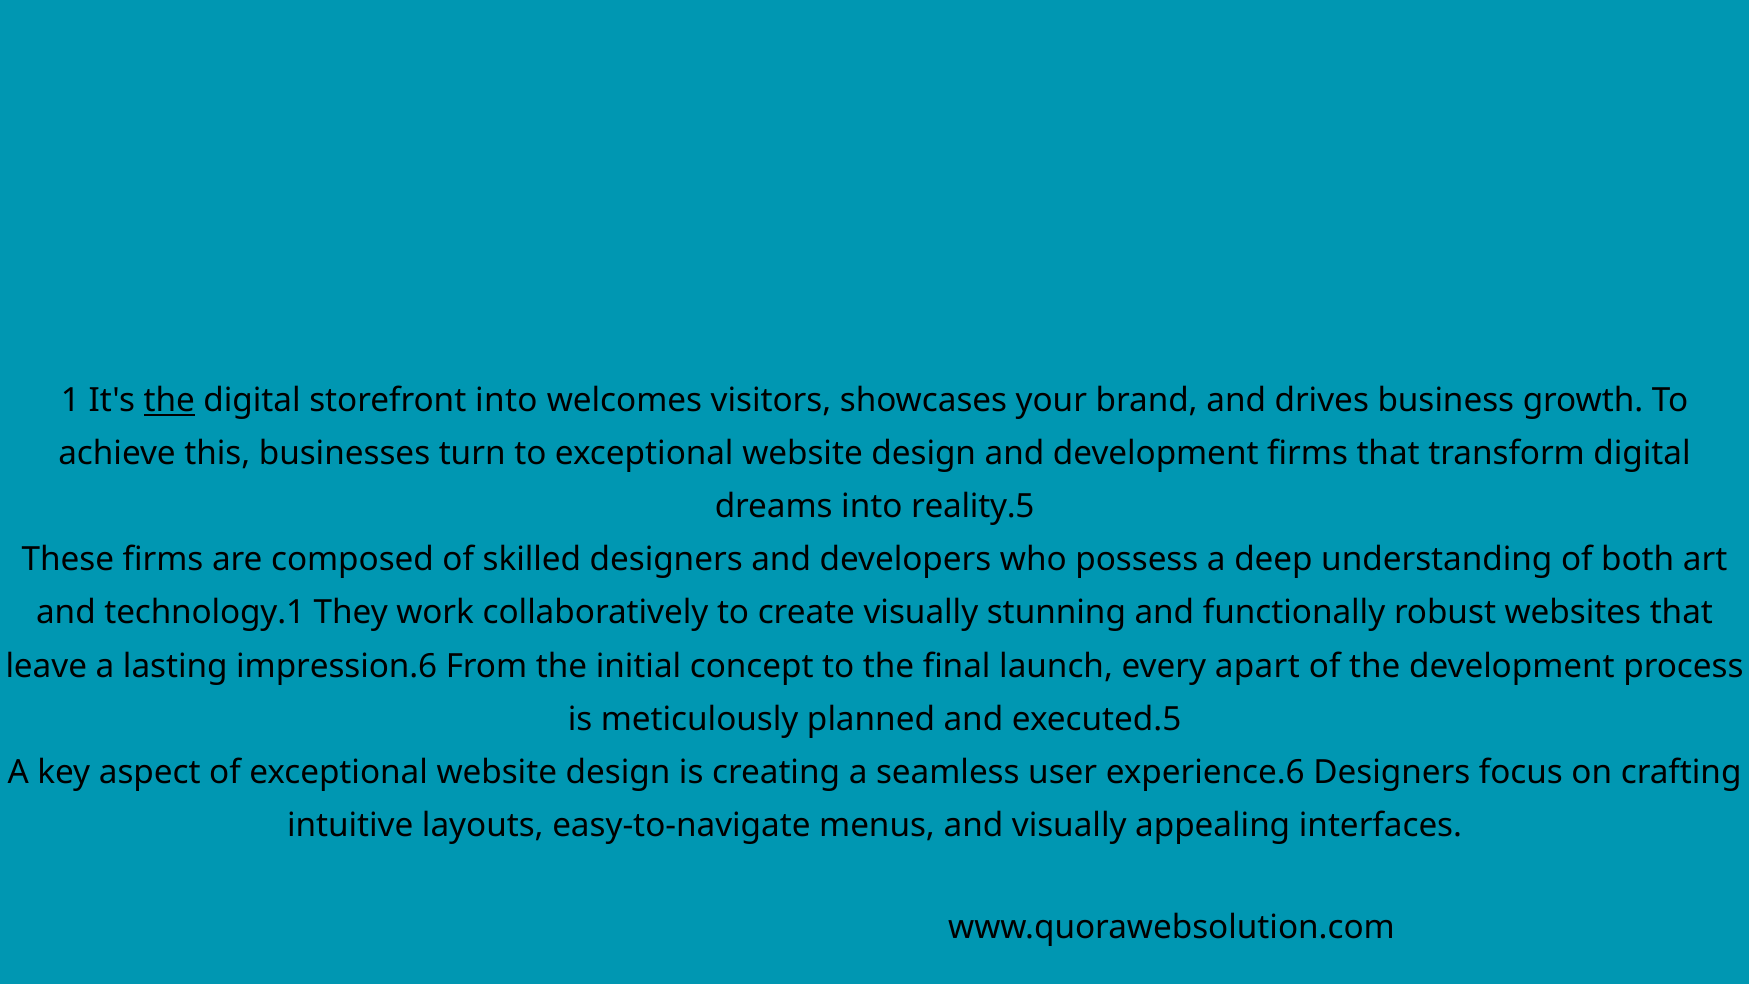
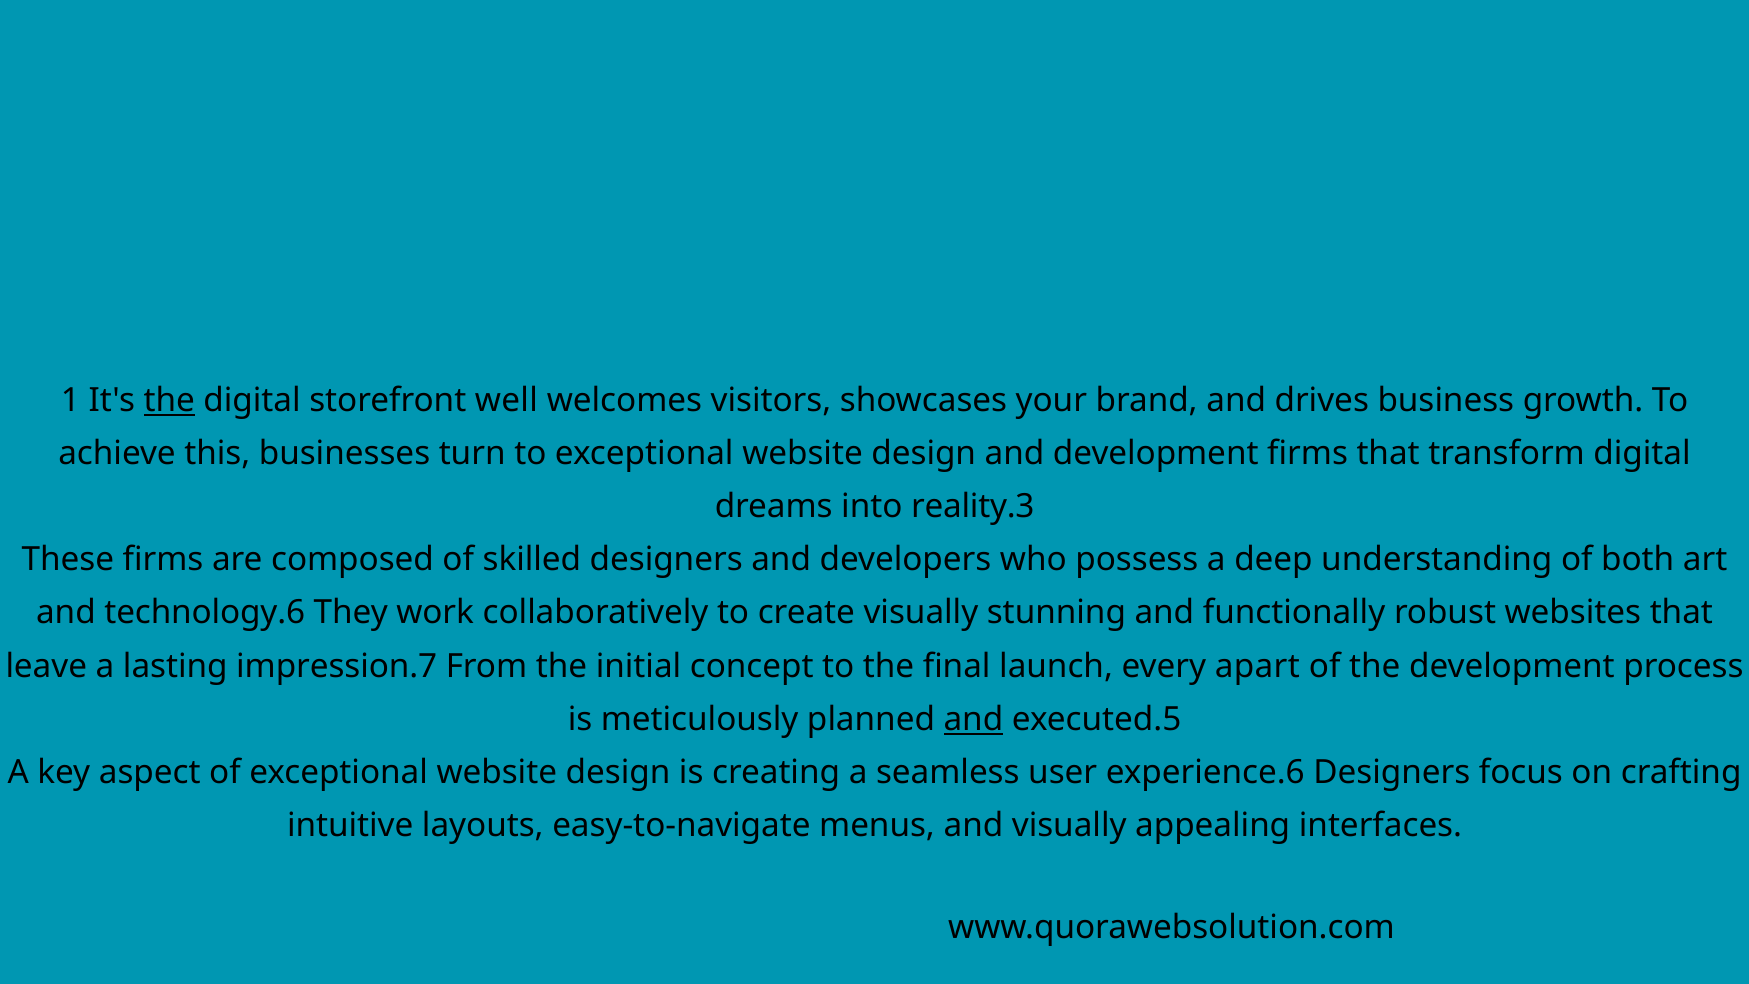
storefront into: into -> well
reality.5: reality.5 -> reality.3
technology.1: technology.1 -> technology.6
impression.6: impression.6 -> impression.7
and at (973, 719) underline: none -> present
